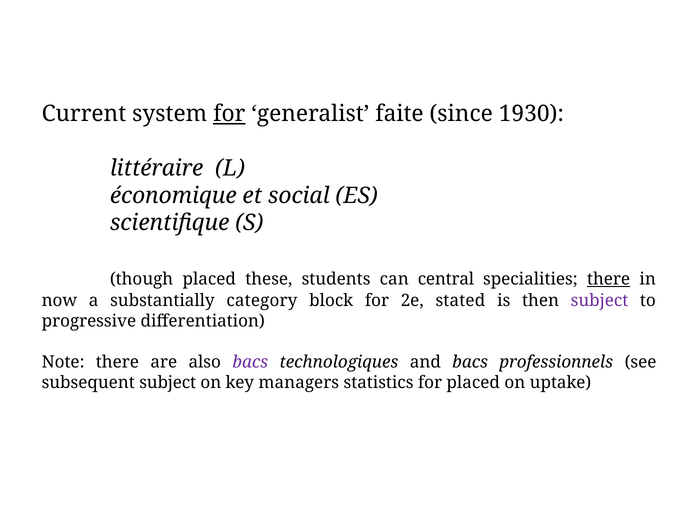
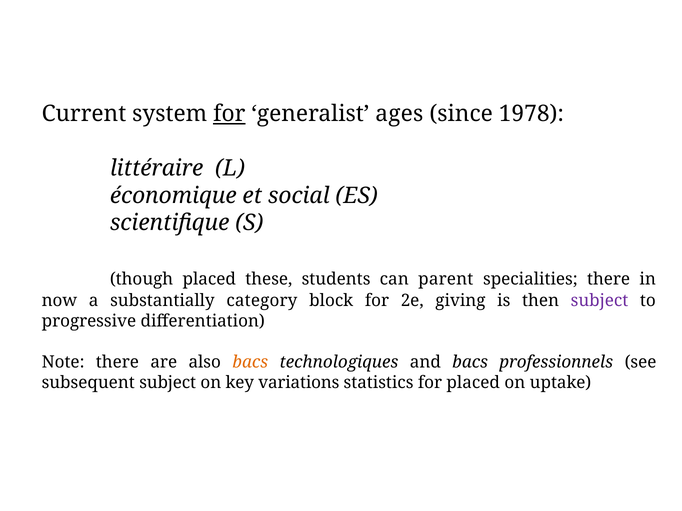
faite: faite -> ages
1930: 1930 -> 1978
central: central -> parent
there at (609, 280) underline: present -> none
stated: stated -> giving
bacs at (250, 362) colour: purple -> orange
managers: managers -> variations
